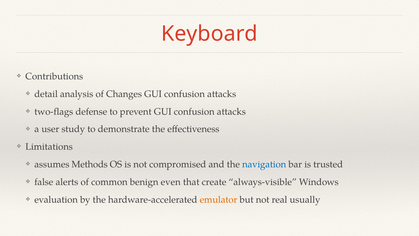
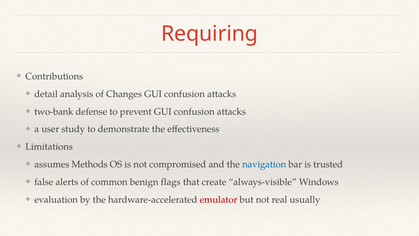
Keyboard: Keyboard -> Requiring
two-flags: two-flags -> two-bank
even: even -> flags
emulator colour: orange -> red
